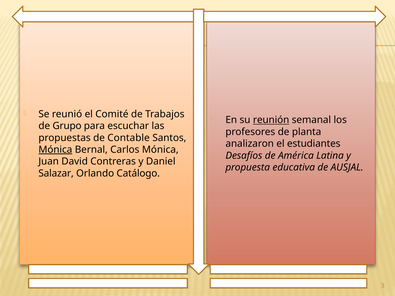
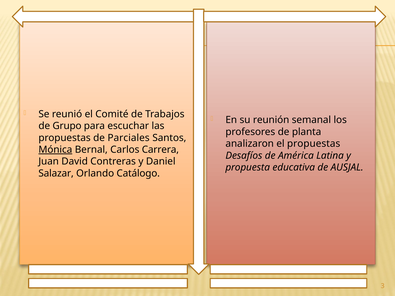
reunión underline: present -> none
Contable: Contable -> Parciales
el estudiantes: estudiantes -> propuestas
Carlos Mónica: Mónica -> Carrera
